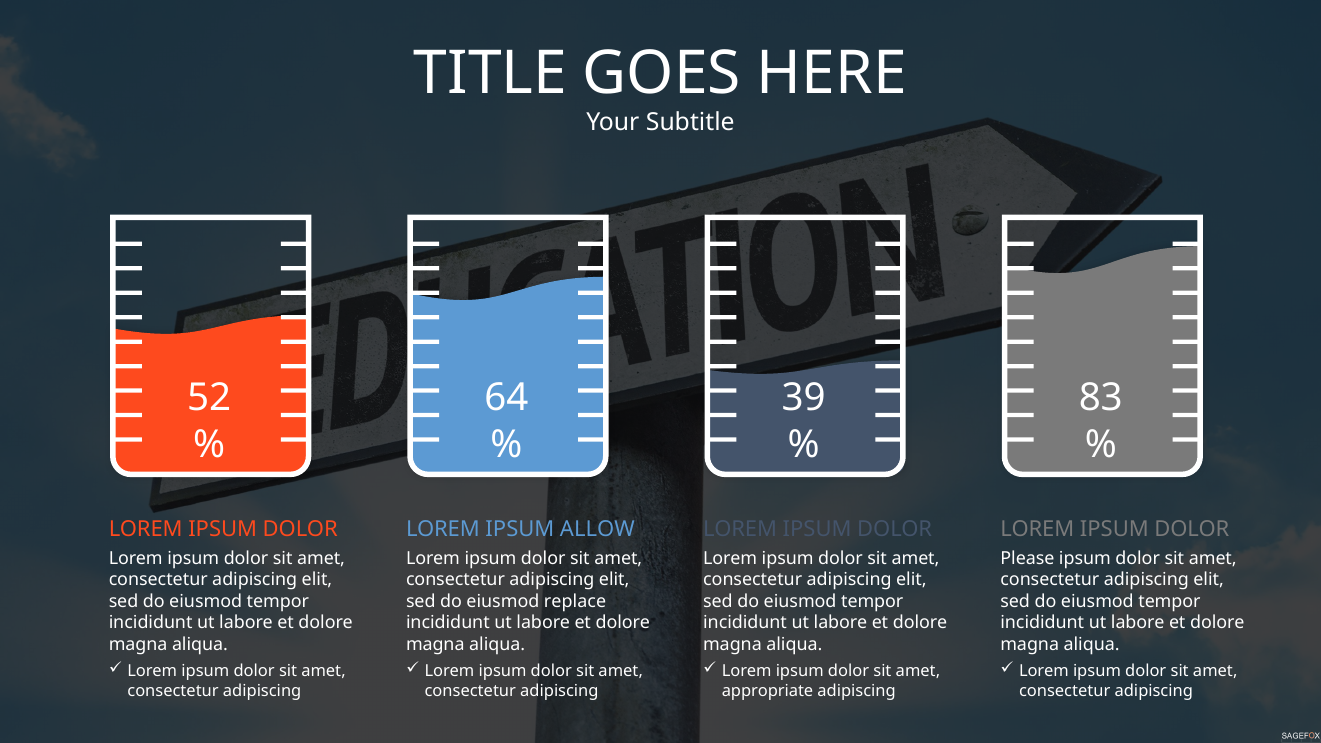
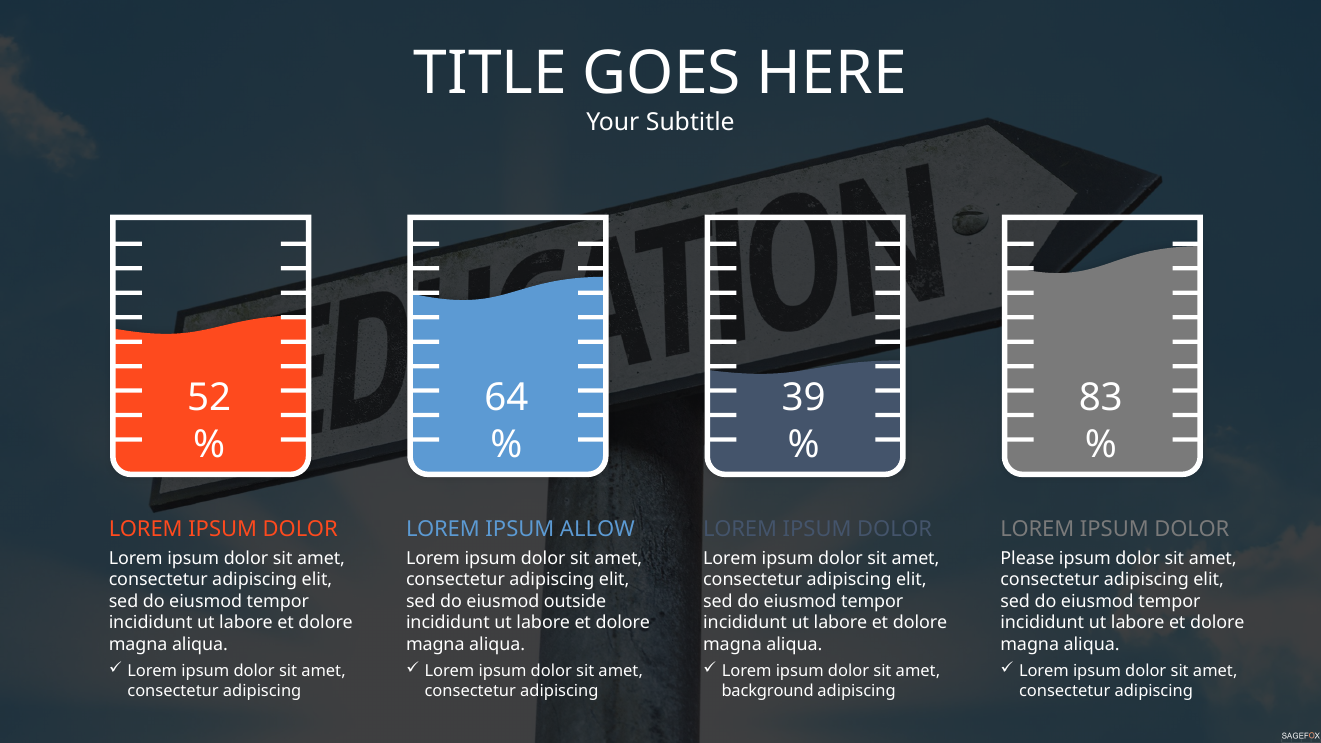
replace: replace -> outside
appropriate: appropriate -> background
